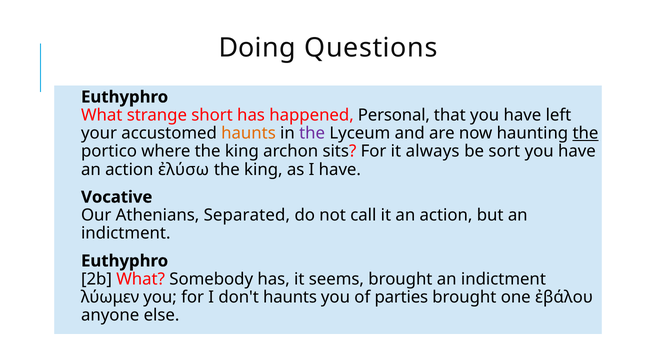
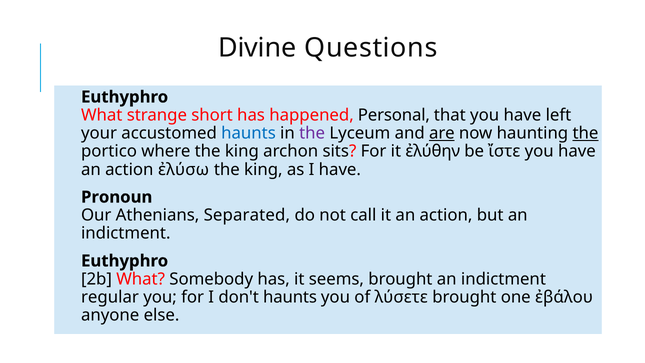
Doing: Doing -> Divine
haunts at (249, 133) colour: orange -> blue
are underline: none -> present
always: always -> ἐλύθην
sort: sort -> ἴστε
Vocative: Vocative -> Pronoun
λύωμεν: λύωμεν -> regular
parties: parties -> λύσετε
